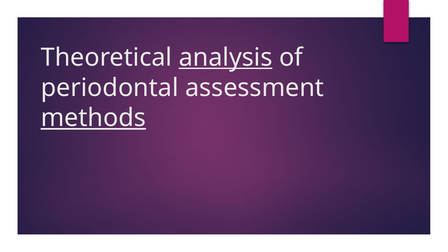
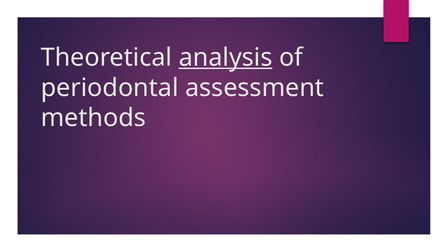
methods underline: present -> none
